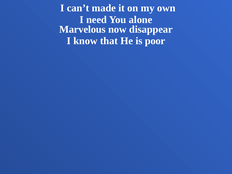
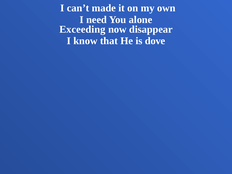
Marvelous: Marvelous -> Exceeding
poor: poor -> dove
